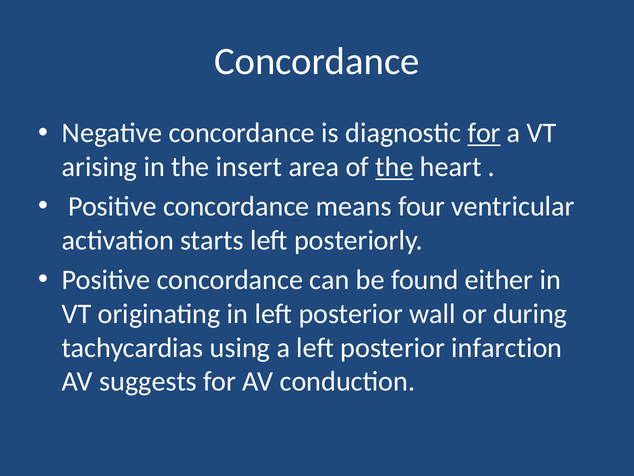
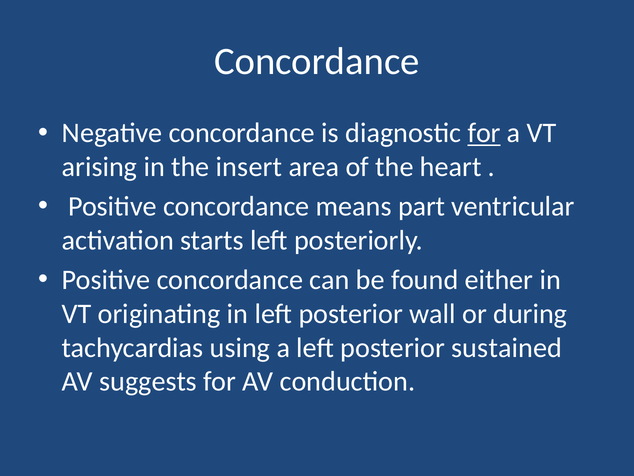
the at (394, 167) underline: present -> none
four: four -> part
infarction: infarction -> sustained
